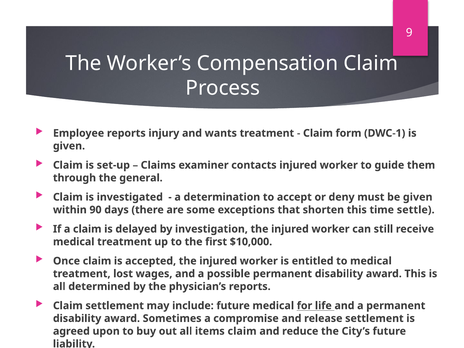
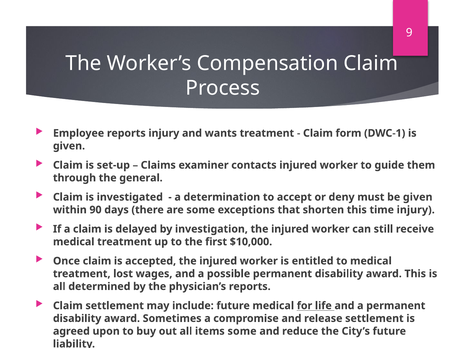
time settle: settle -> injury
items claim: claim -> some
